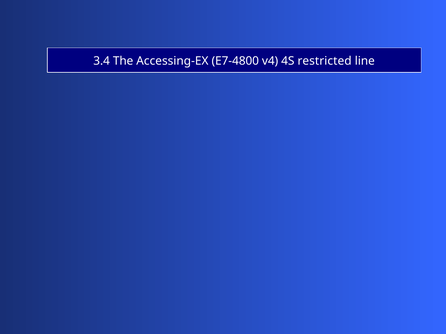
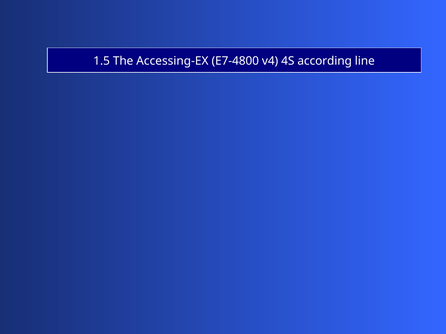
3.4: 3.4 -> 1.5
restricted: restricted -> according
